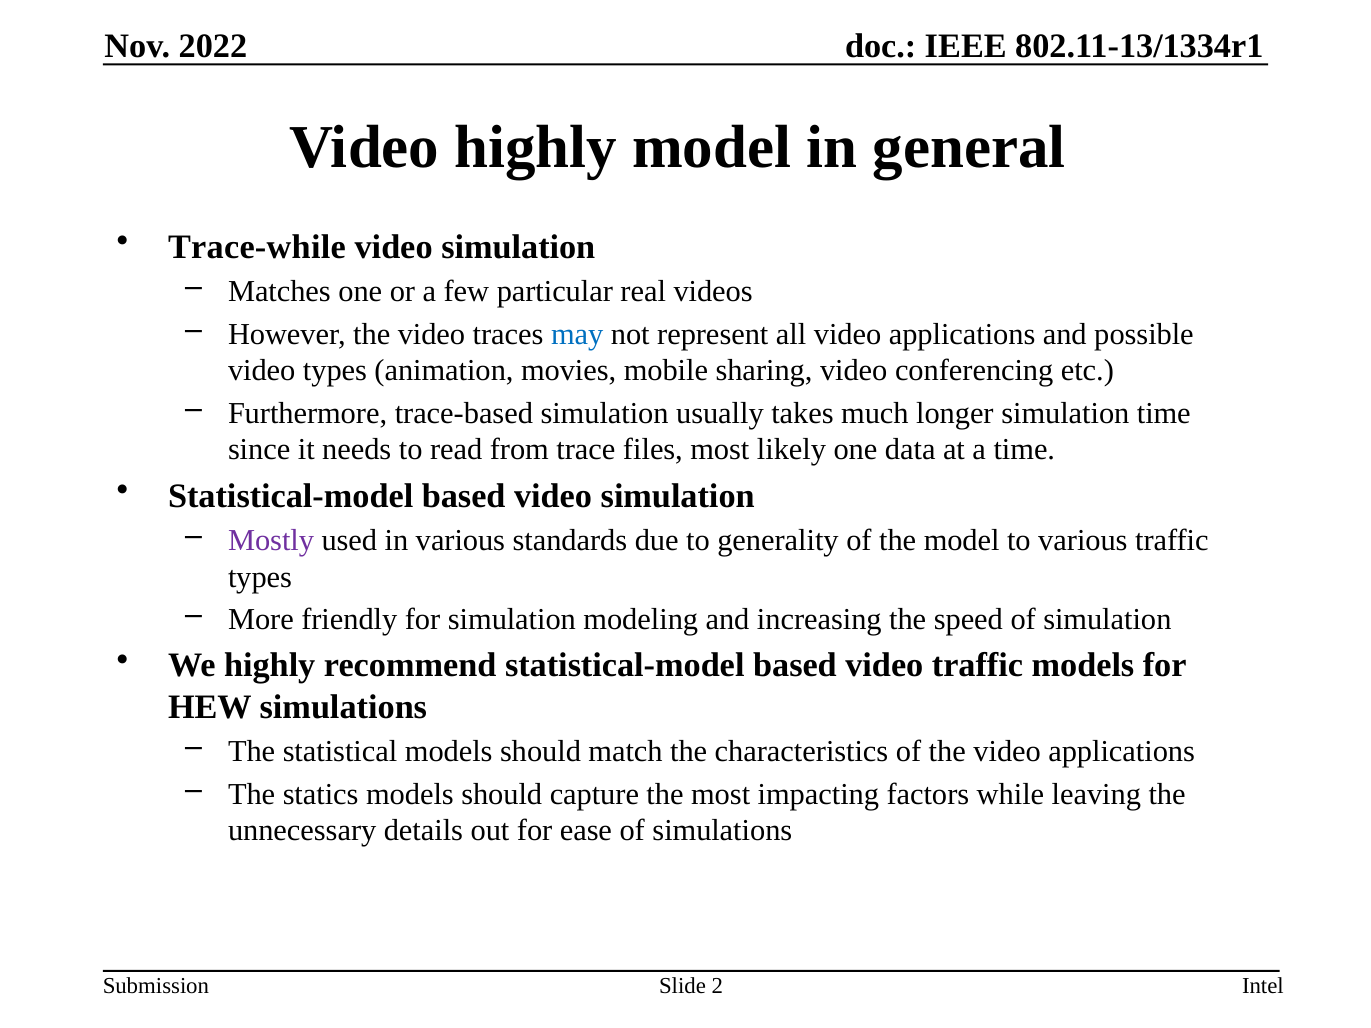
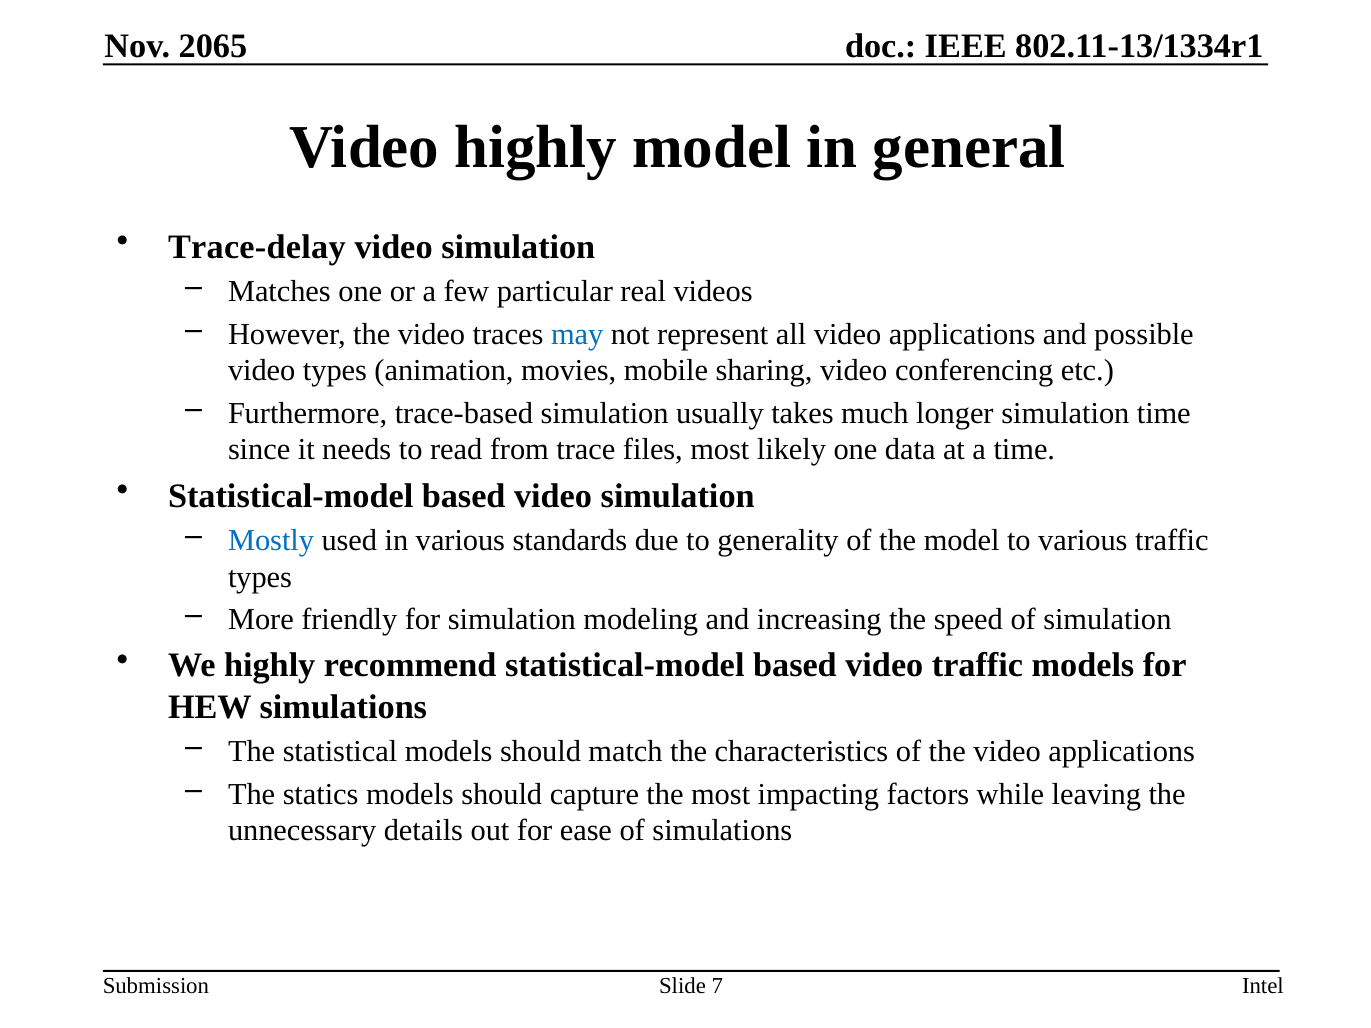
2022: 2022 -> 2065
Trace-while: Trace-while -> Trace-delay
Mostly colour: purple -> blue
2: 2 -> 7
